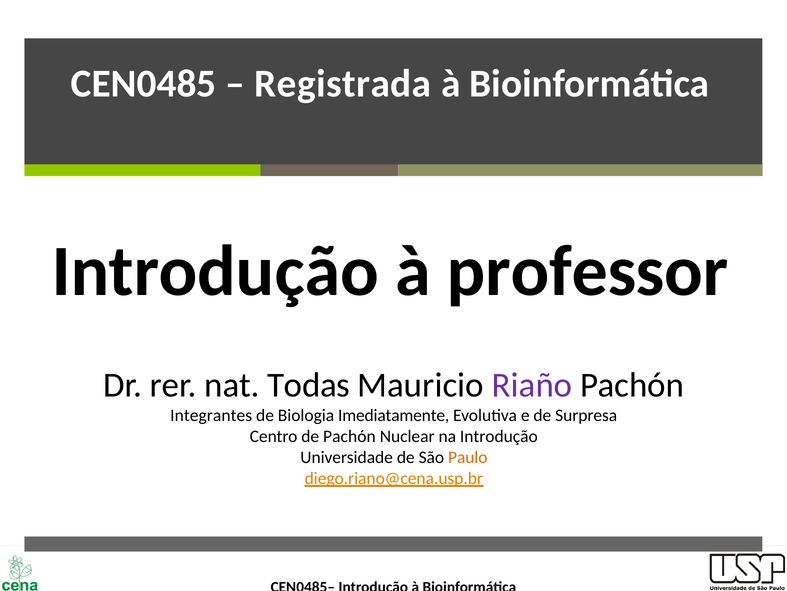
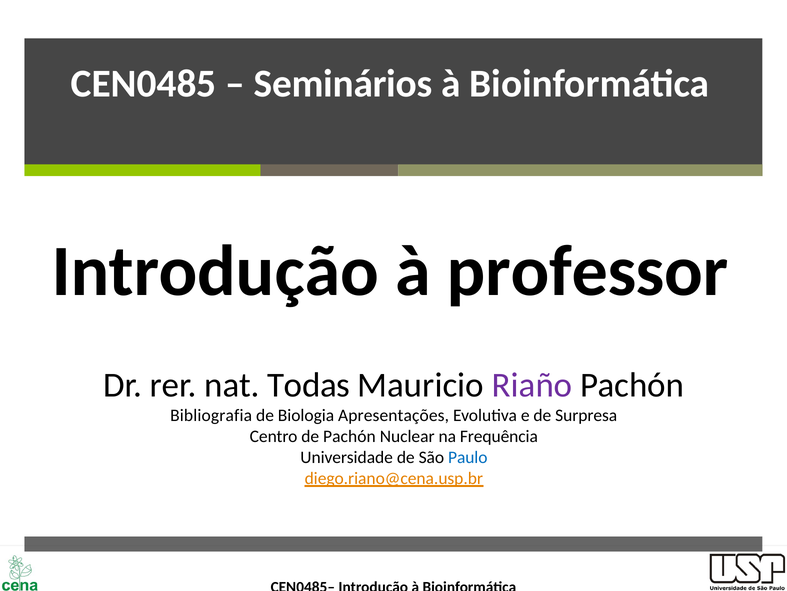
Registrada: Registrada -> Seminários
Integrantes: Integrantes -> Bibliografia
Imediatamente: Imediatamente -> Apresentações
na Introdução: Introdução -> Frequência
Paulo colour: orange -> blue
